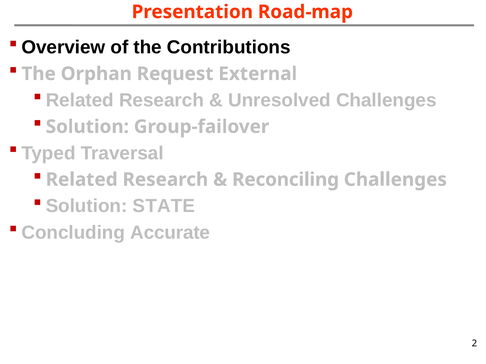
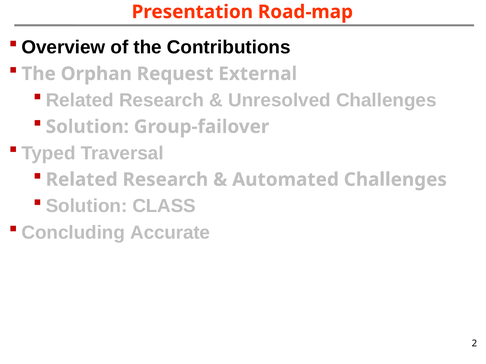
Reconciling: Reconciling -> Automated
STATE: STATE -> CLASS
